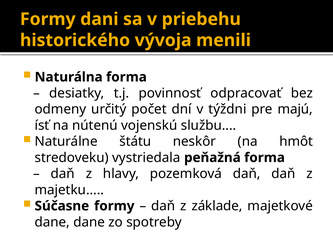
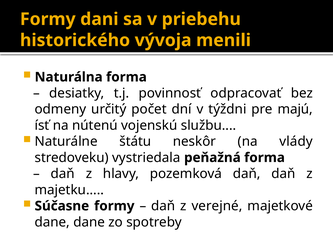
hmôt: hmôt -> vlády
základe: základe -> verejné
